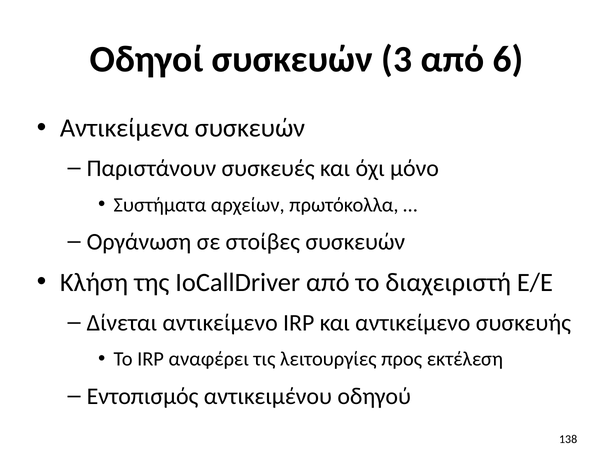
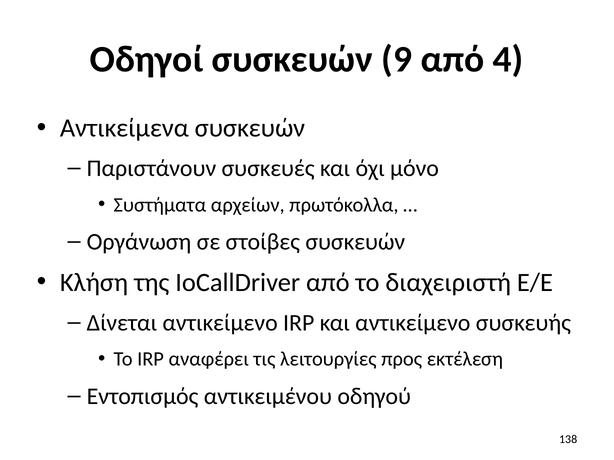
3: 3 -> 9
6: 6 -> 4
